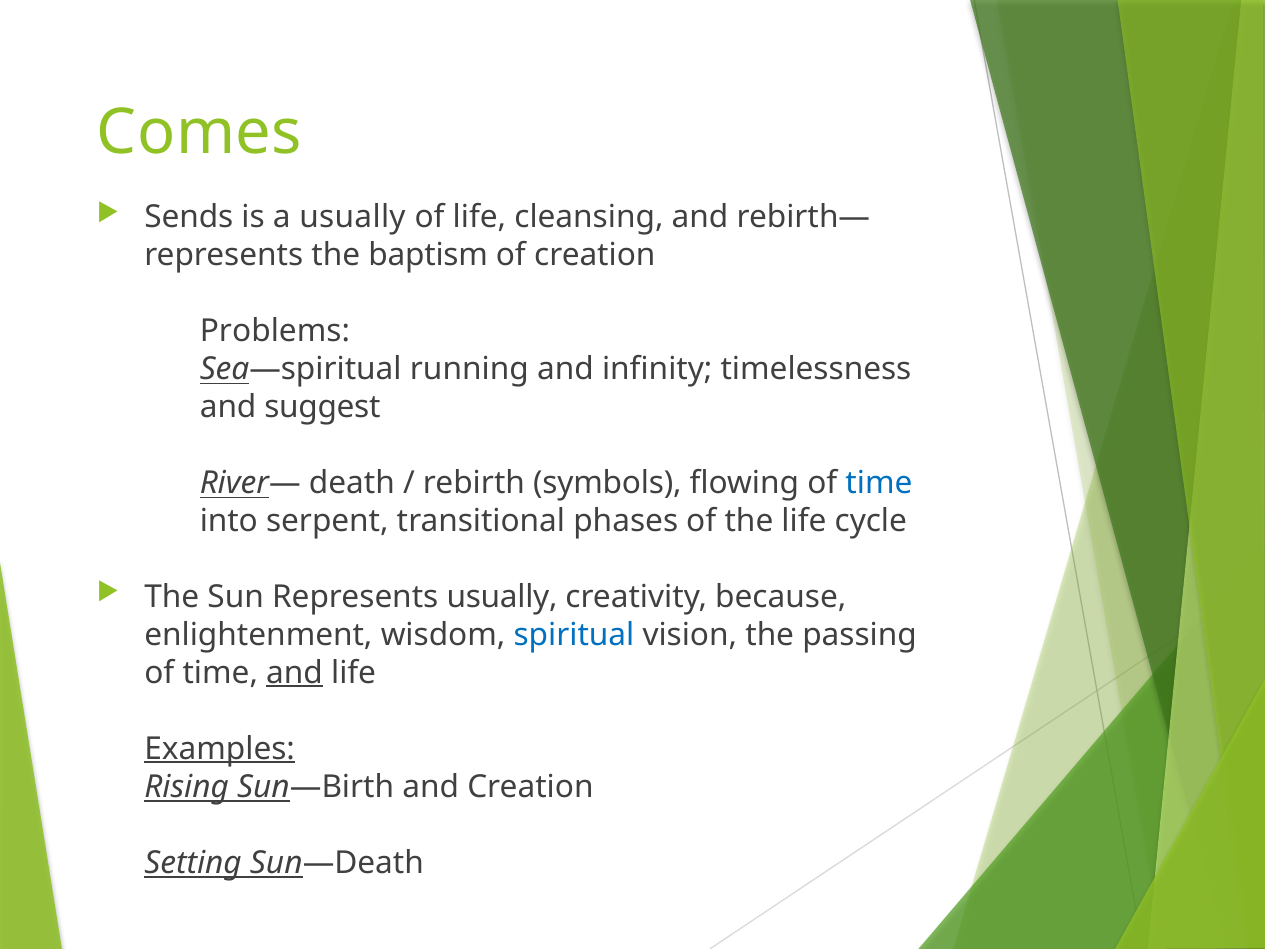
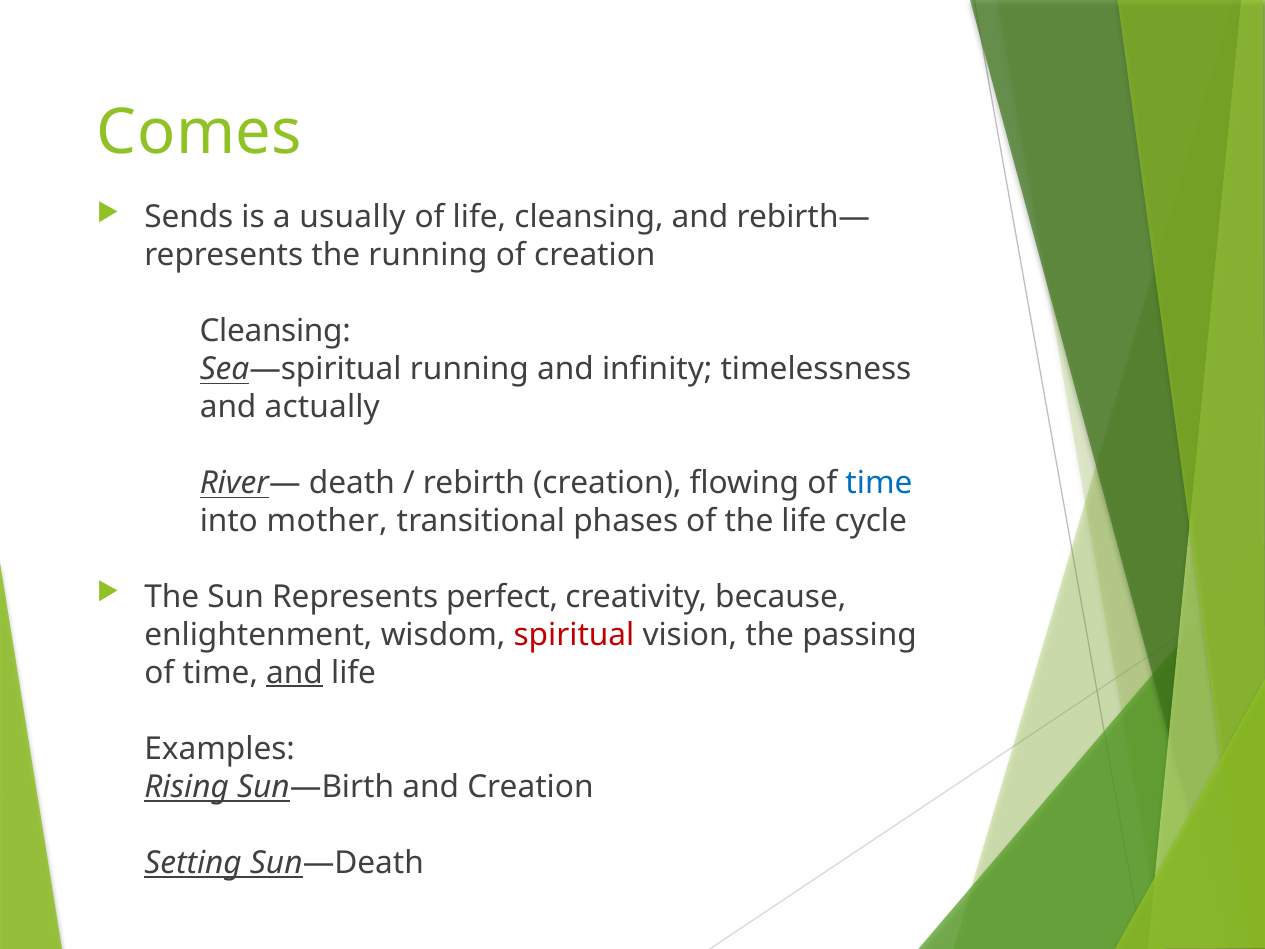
the baptism: baptism -> running
Problems at (275, 331): Problems -> Cleansing
suggest: suggest -> actually
rebirth symbols: symbols -> creation
serpent: serpent -> mother
Represents usually: usually -> perfect
spiritual colour: blue -> red
Examples underline: present -> none
